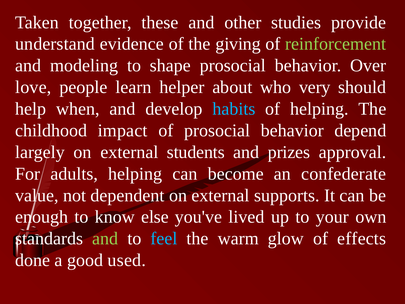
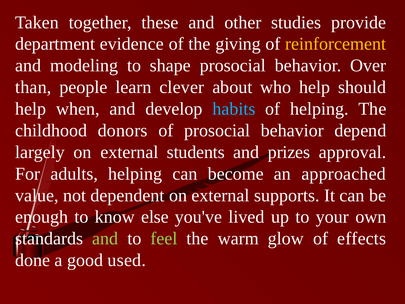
understand: understand -> department
reinforcement colour: light green -> yellow
love: love -> than
helper: helper -> clever
who very: very -> help
impact: impact -> donors
confederate: confederate -> approached
feel colour: light blue -> light green
